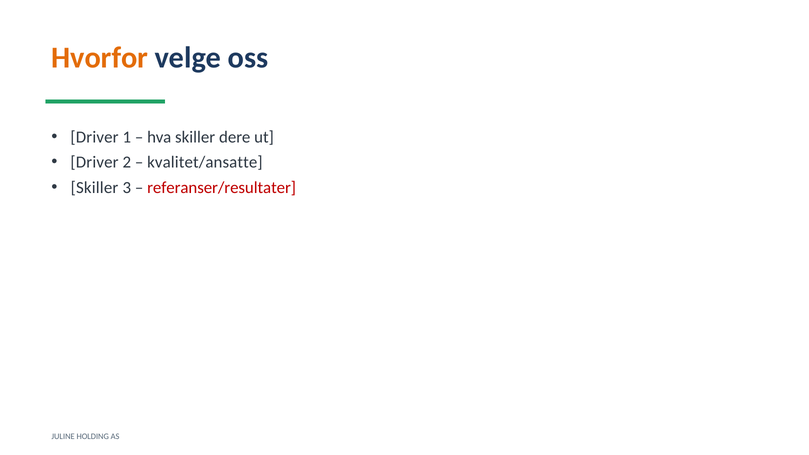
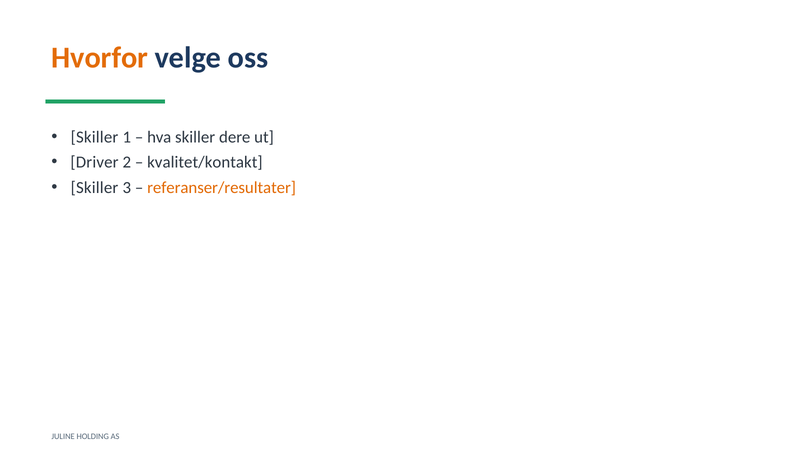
Driver at (95, 137): Driver -> Skiller
kvalitet/ansatte: kvalitet/ansatte -> kvalitet/kontakt
referanser/resultater colour: red -> orange
